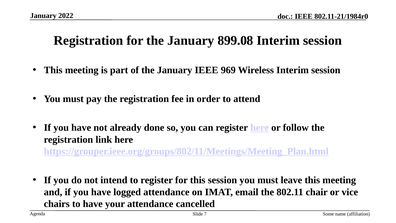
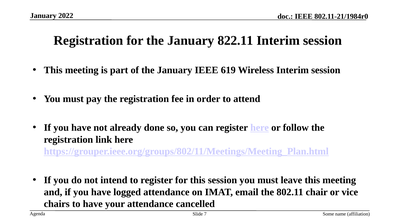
899.08: 899.08 -> 822.11
969: 969 -> 619
